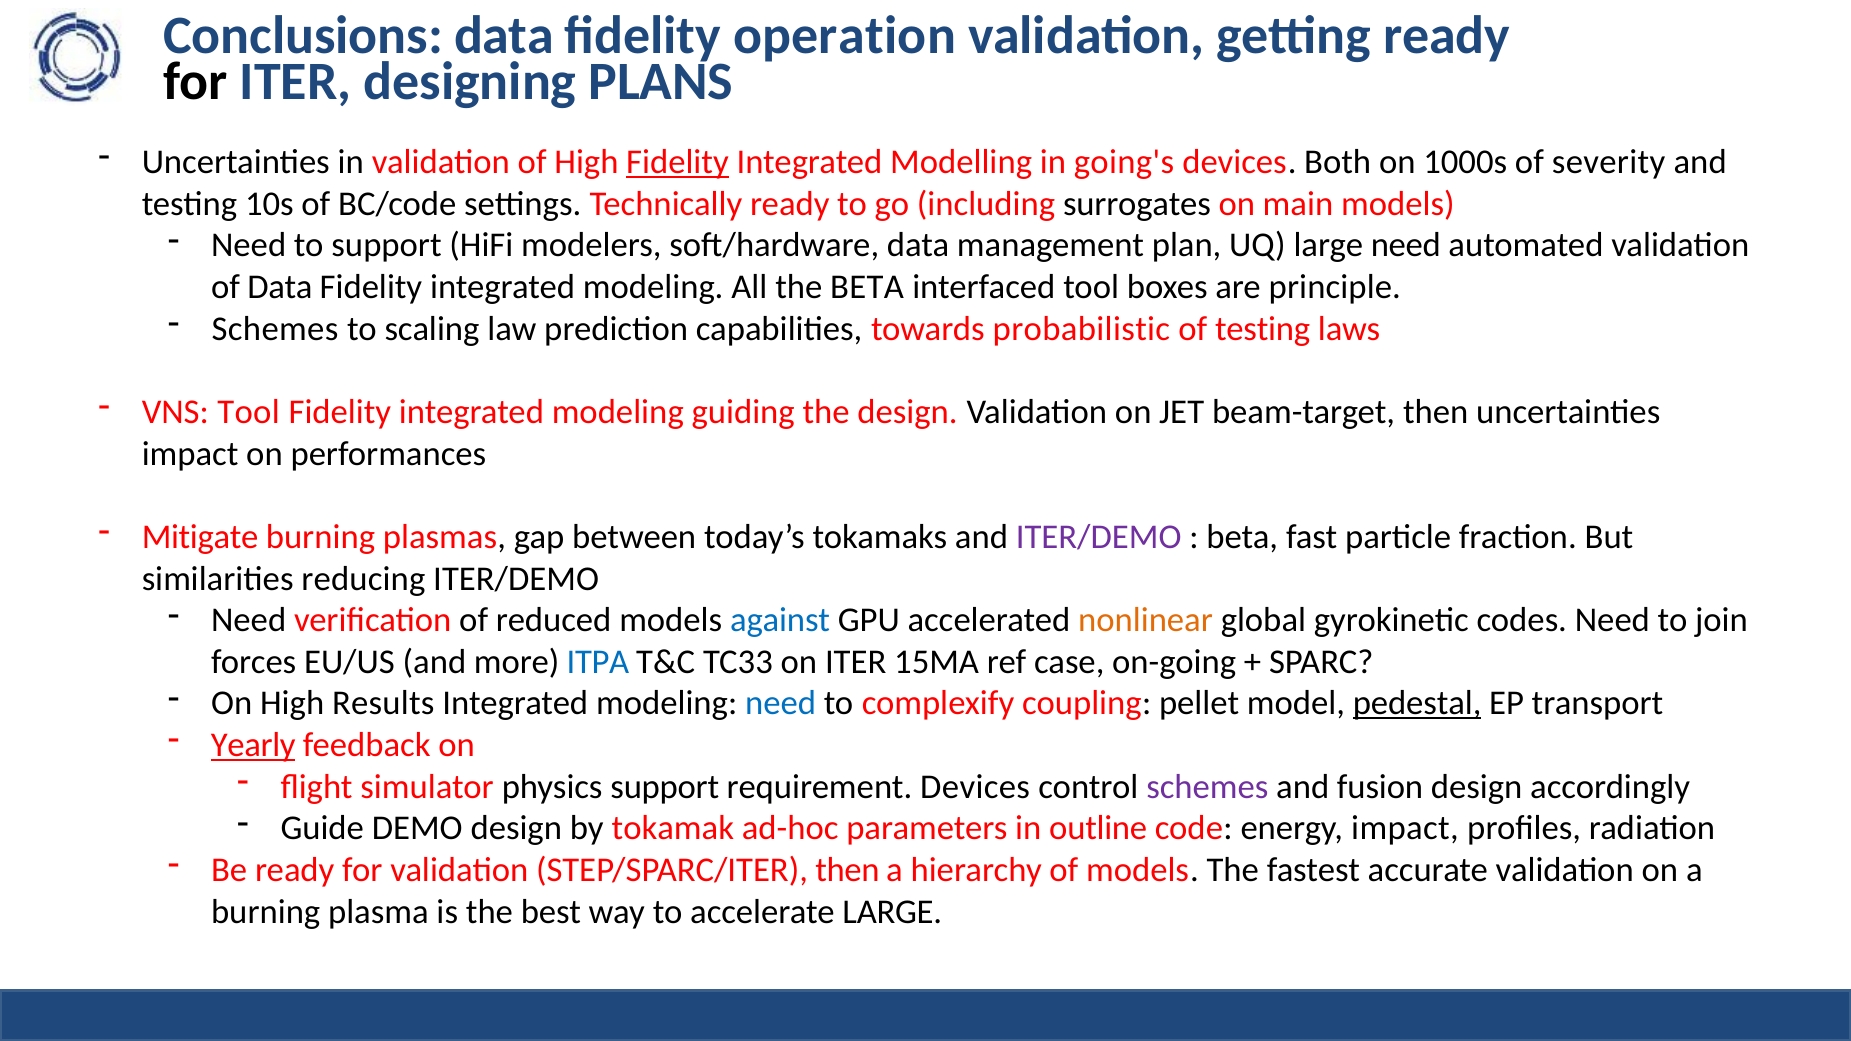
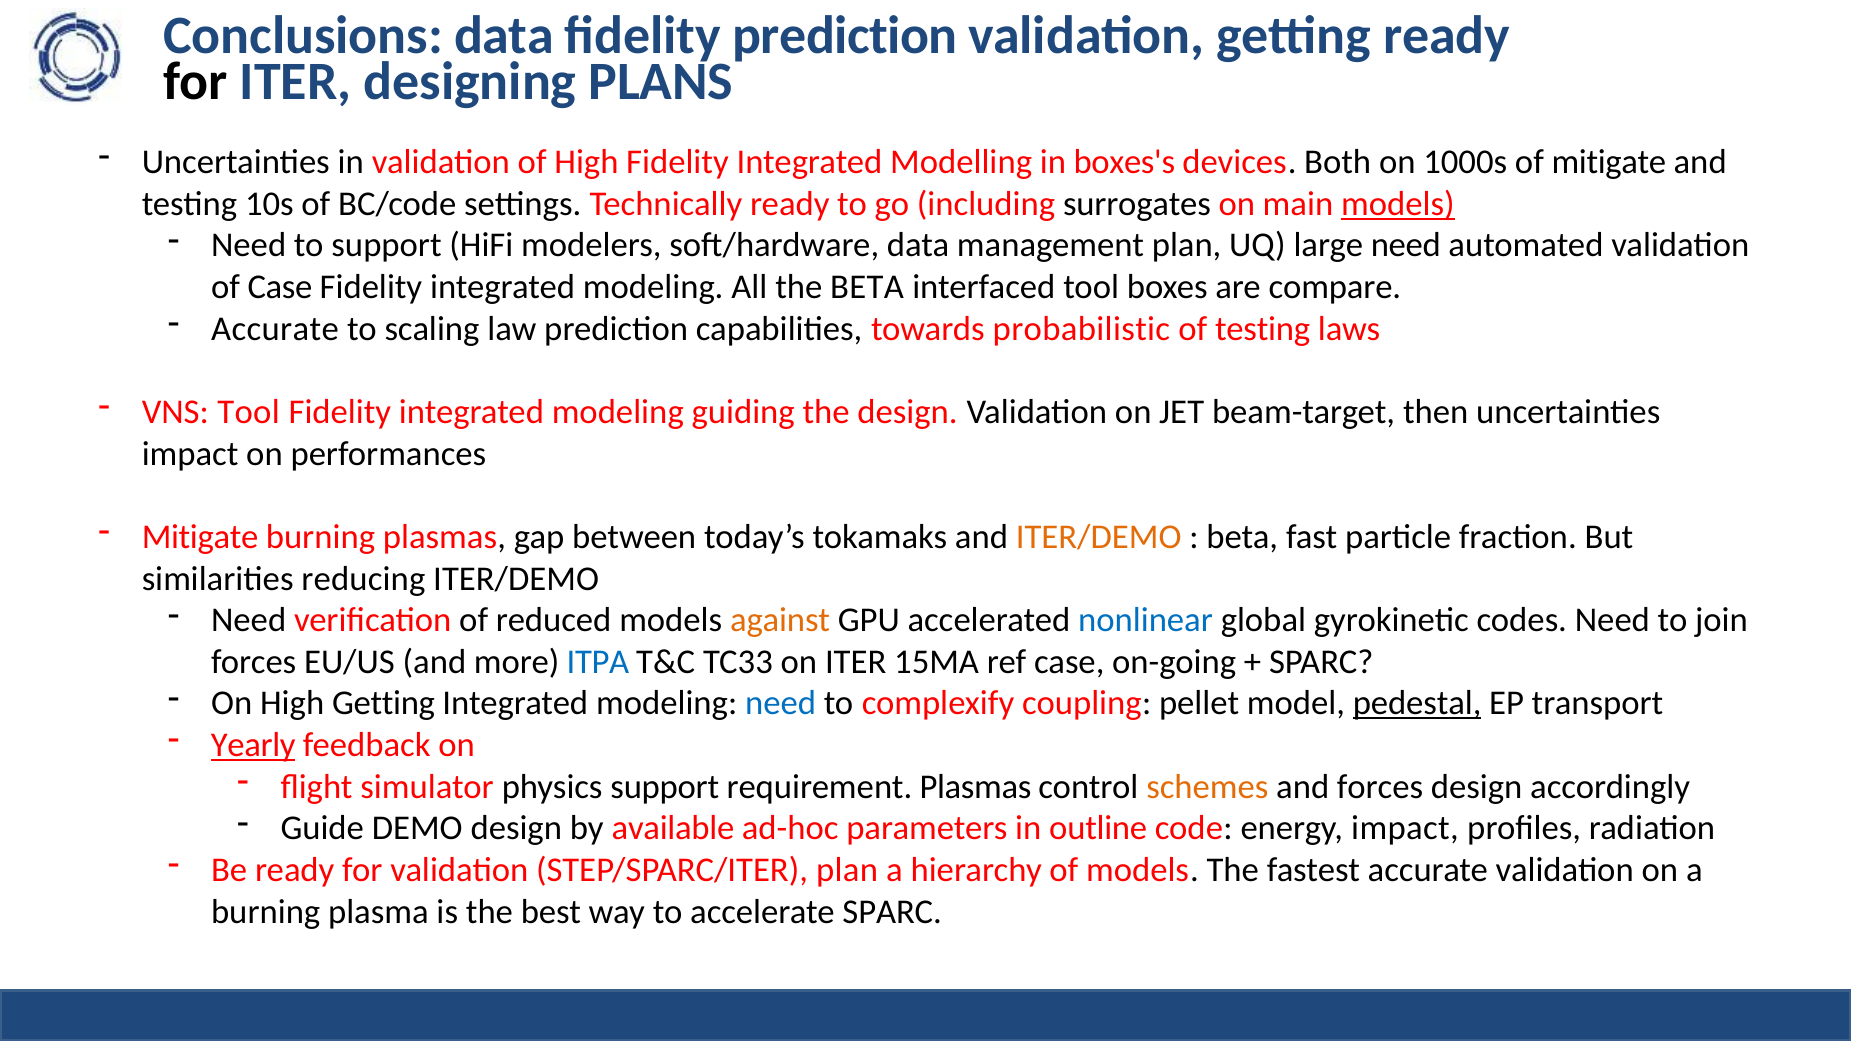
fidelity operation: operation -> prediction
Fidelity at (677, 162) underline: present -> none
going's: going's -> boxes's
of severity: severity -> mitigate
models at (1398, 204) underline: none -> present
of Data: Data -> Case
principle: principle -> compare
Schemes at (275, 329): Schemes -> Accurate
ITER/DEMO at (1099, 537) colour: purple -> orange
against colour: blue -> orange
nonlinear colour: orange -> blue
High Results: Results -> Getting
requirement Devices: Devices -> Plasmas
schemes at (1207, 787) colour: purple -> orange
and fusion: fusion -> forces
tokamak: tokamak -> available
STEP/SPARC/ITER then: then -> plan
accelerate LARGE: LARGE -> SPARC
